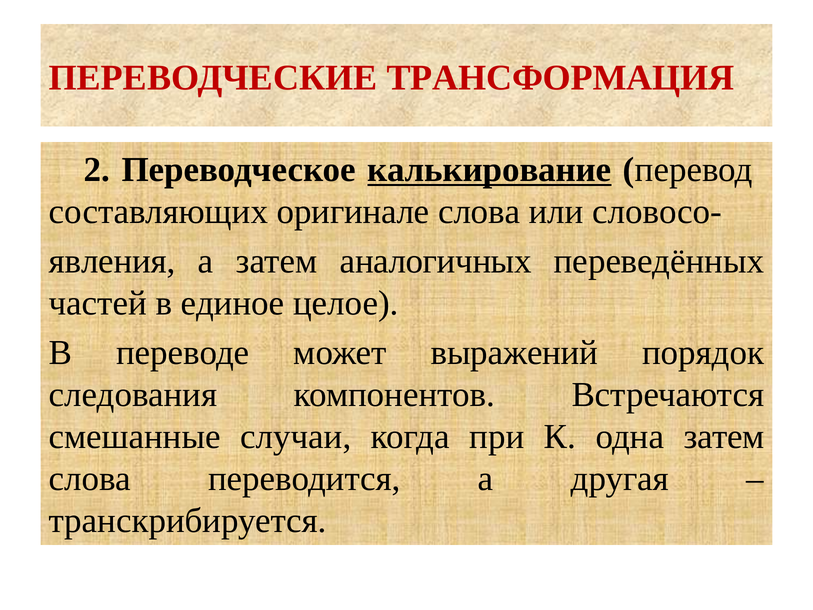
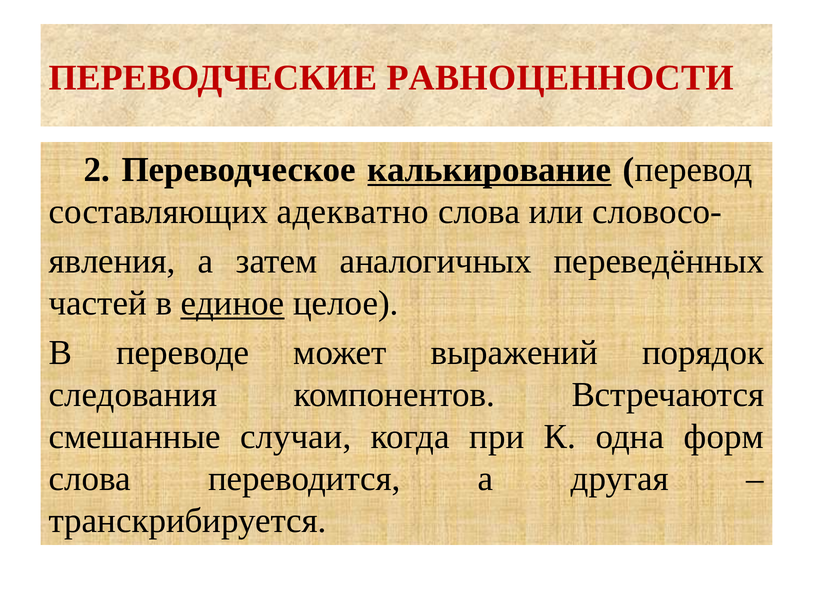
ТРАНСФОРМАЦИЯ: ТРАНСФОРМАЦИЯ -> РАВНОЦЕННОСТИ
оригинале: оригинале -> адекватно
единое underline: none -> present
одна затем: затем -> форм
